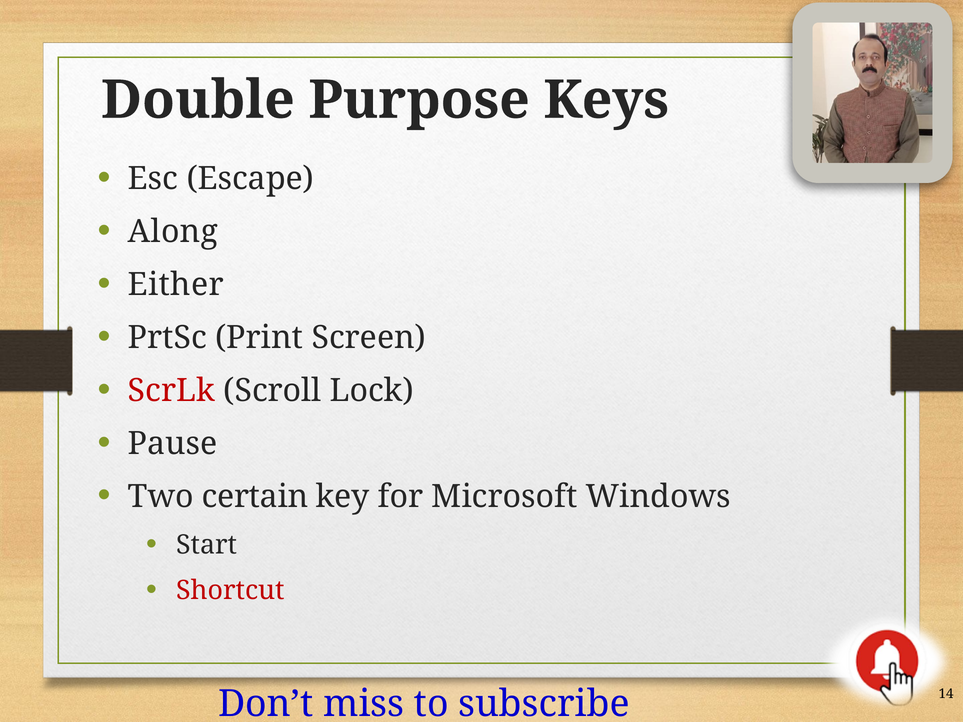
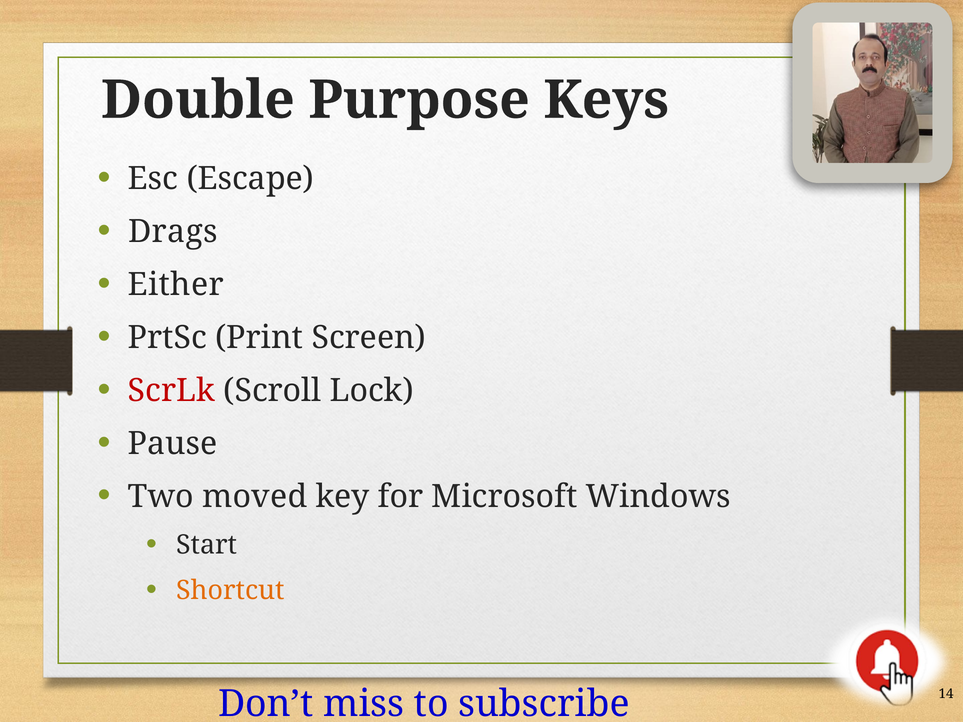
Along: Along -> Drags
certain: certain -> moved
Shortcut colour: red -> orange
